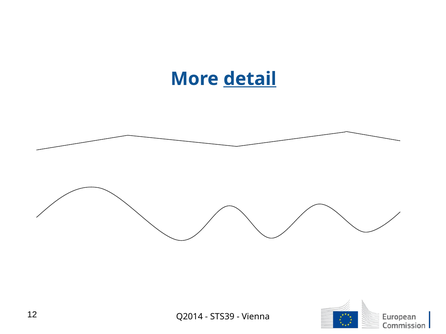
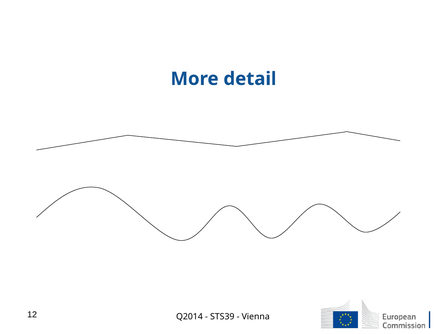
detail underline: present -> none
